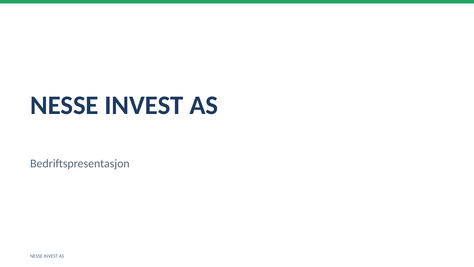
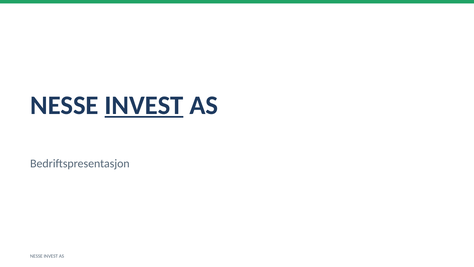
INVEST at (144, 105) underline: none -> present
